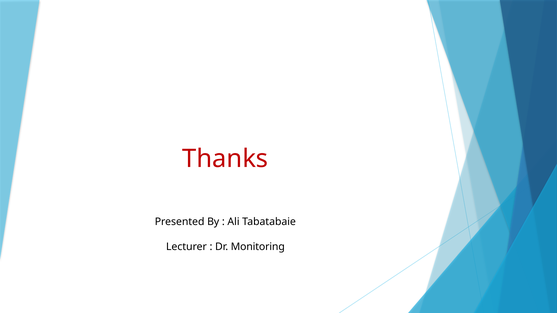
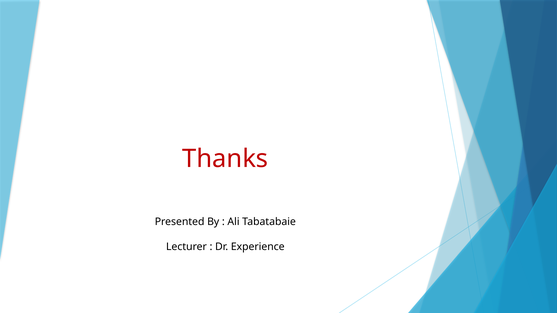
Monitoring: Monitoring -> Experience
